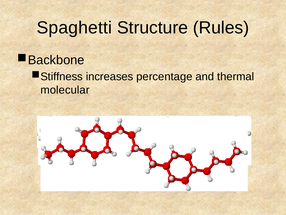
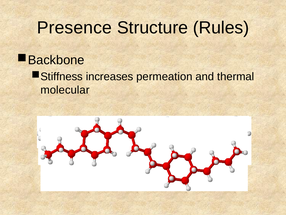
Spaghetti: Spaghetti -> Presence
percentage: percentage -> permeation
